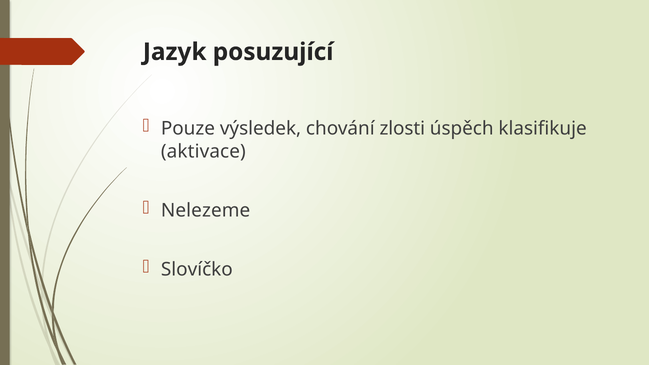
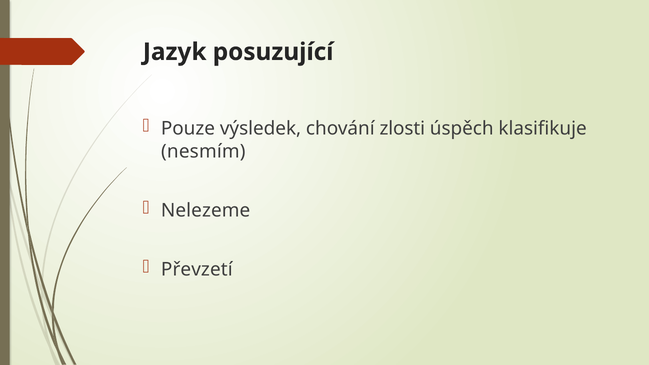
aktivace: aktivace -> nesmím
Slovíčko: Slovíčko -> Převzetí
